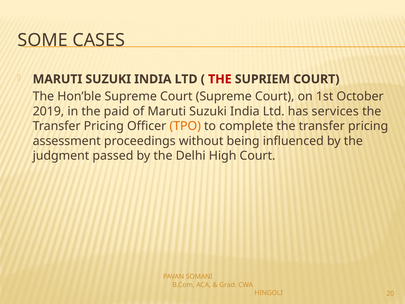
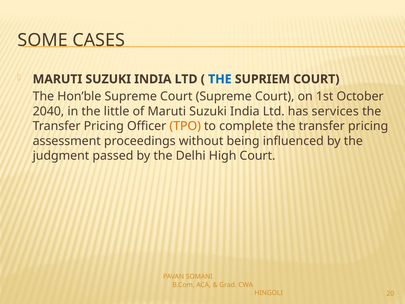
THE at (220, 79) colour: red -> blue
2019: 2019 -> 2040
paid: paid -> little
